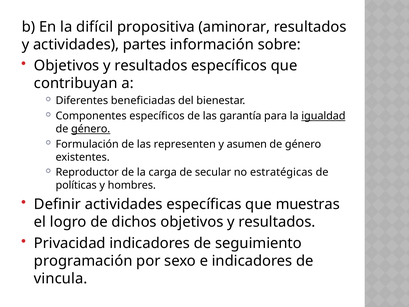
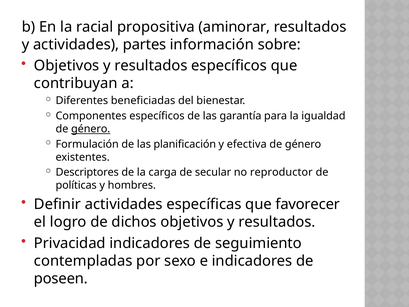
difícil: difícil -> racial
igualdad underline: present -> none
representen: representen -> planificación
asumen: asumen -> efectiva
Reproductor: Reproductor -> Descriptores
estratégicas: estratégicas -> reproductor
muestras: muestras -> favorecer
programación: programación -> contempladas
vincula: vincula -> poseen
